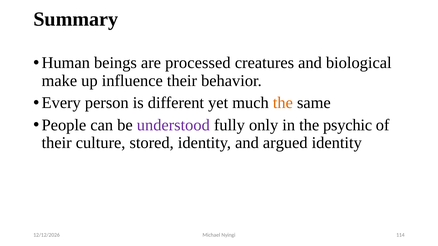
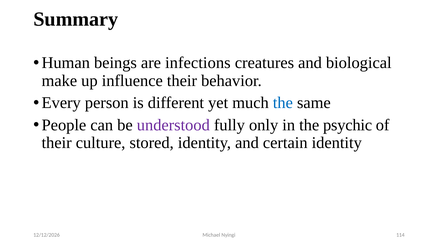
processed: processed -> infections
the at (283, 103) colour: orange -> blue
argued: argued -> certain
